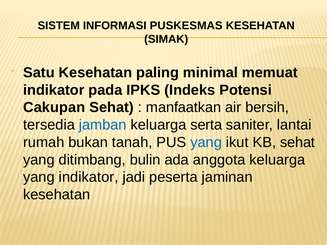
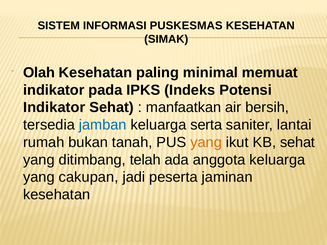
Satu: Satu -> Olah
Cakupan at (54, 108): Cakupan -> Indikator
yang at (206, 142) colour: blue -> orange
bulin: bulin -> telah
yang indikator: indikator -> cakupan
